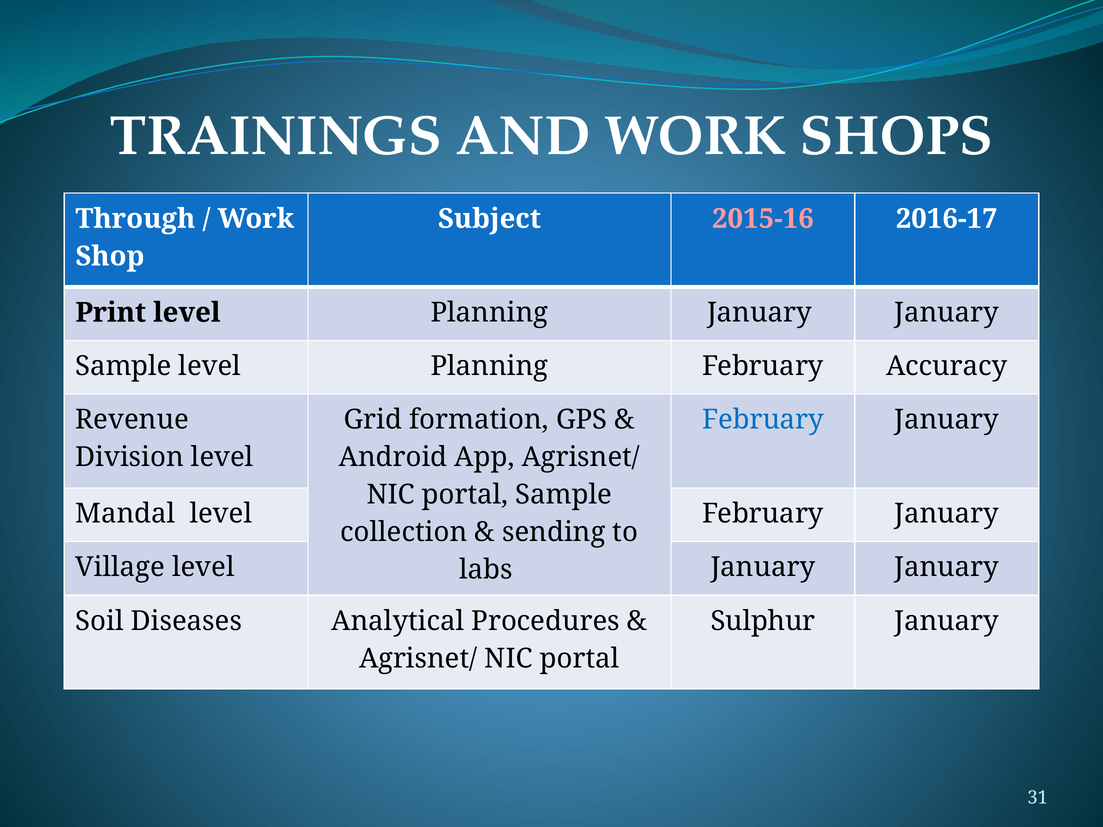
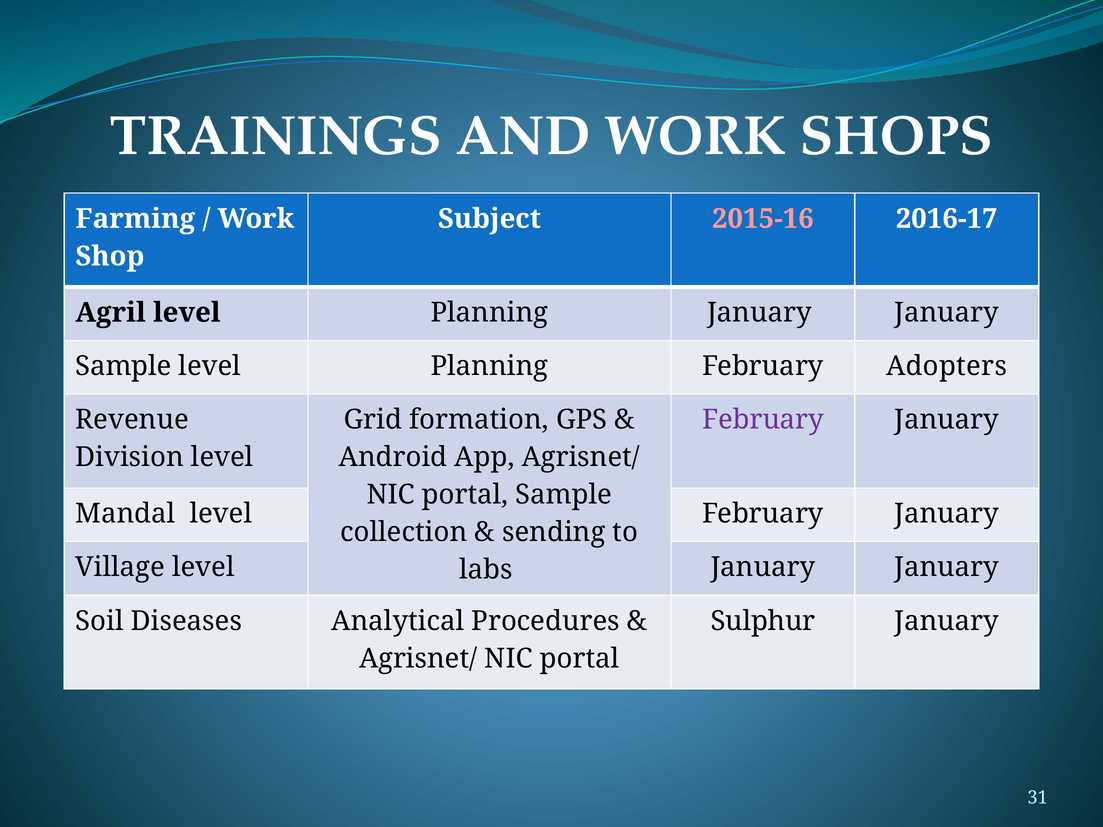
Through: Through -> Farming
Print: Print -> Agril
Accuracy: Accuracy -> Adopters
February at (763, 420) colour: blue -> purple
